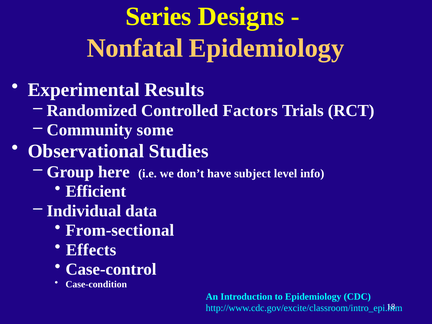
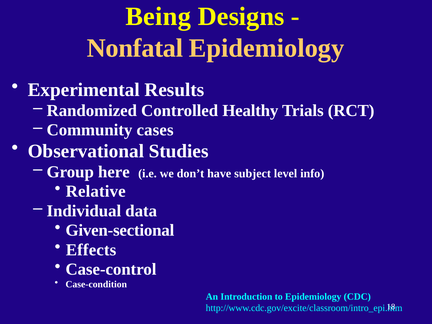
Series: Series -> Being
Factors: Factors -> Healthy
some: some -> cases
Efficient: Efficient -> Relative
From-sectional: From-sectional -> Given-sectional
